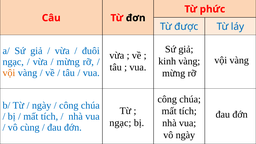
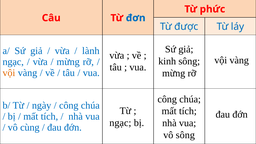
đơn colour: black -> blue
đuôi: đuôi -> lành
kinh vàng: vàng -> sông
vô ngày: ngày -> sông
